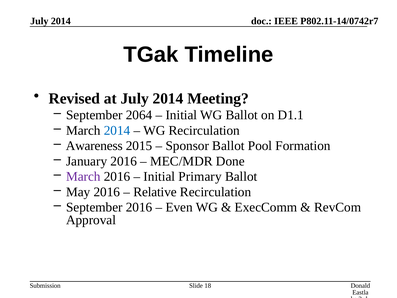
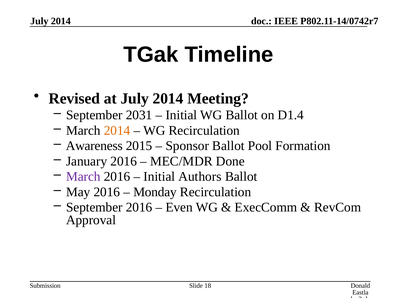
2064: 2064 -> 2031
D1.1: D1.1 -> D1.4
2014 at (117, 130) colour: blue -> orange
Primary: Primary -> Authors
Relative: Relative -> Monday
